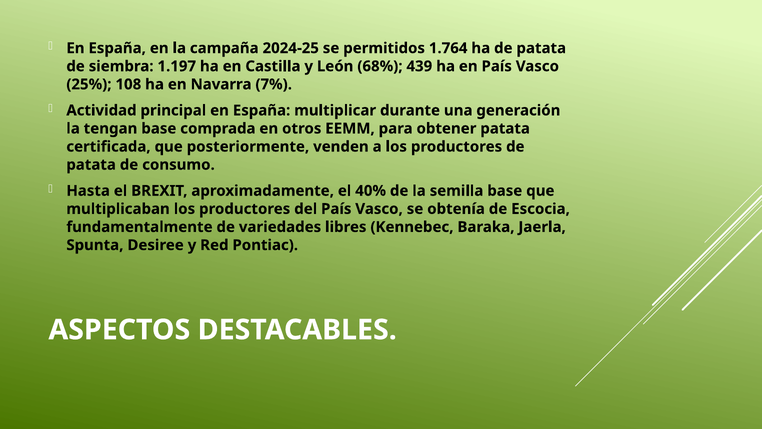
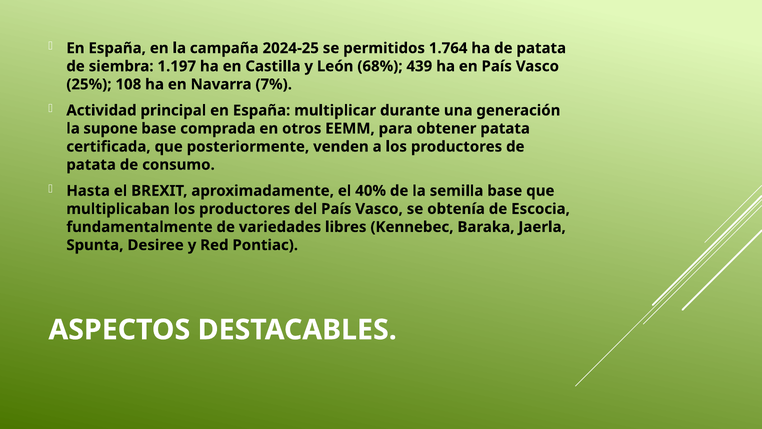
tengan: tengan -> supone
